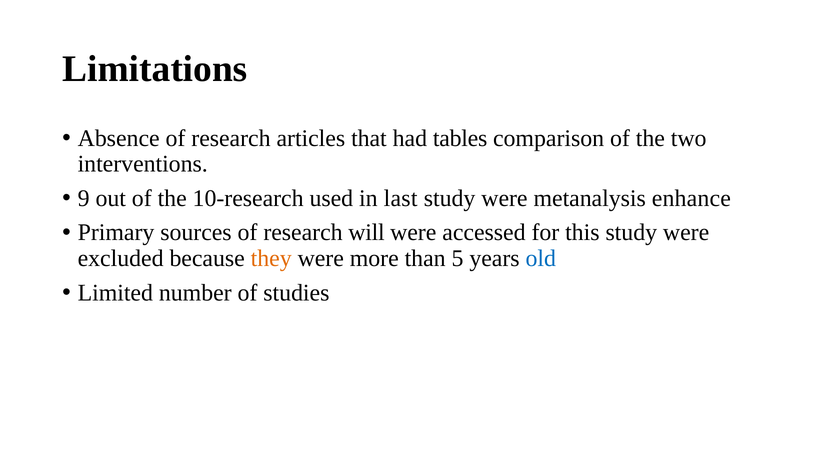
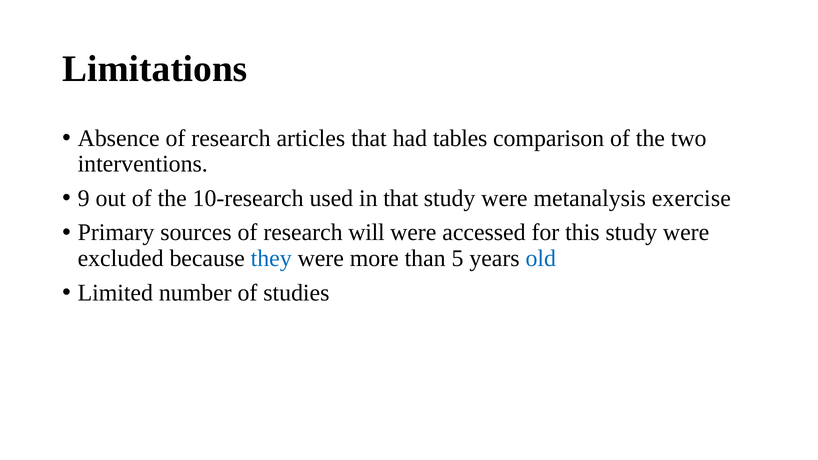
in last: last -> that
enhance: enhance -> exercise
they colour: orange -> blue
